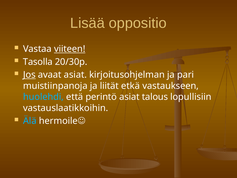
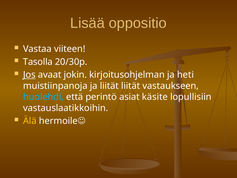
viiteen underline: present -> none
avaat asiat: asiat -> jokin
pari: pari -> heti
liität etkä: etkä -> liität
talous: talous -> käsite
Älä colour: light blue -> yellow
